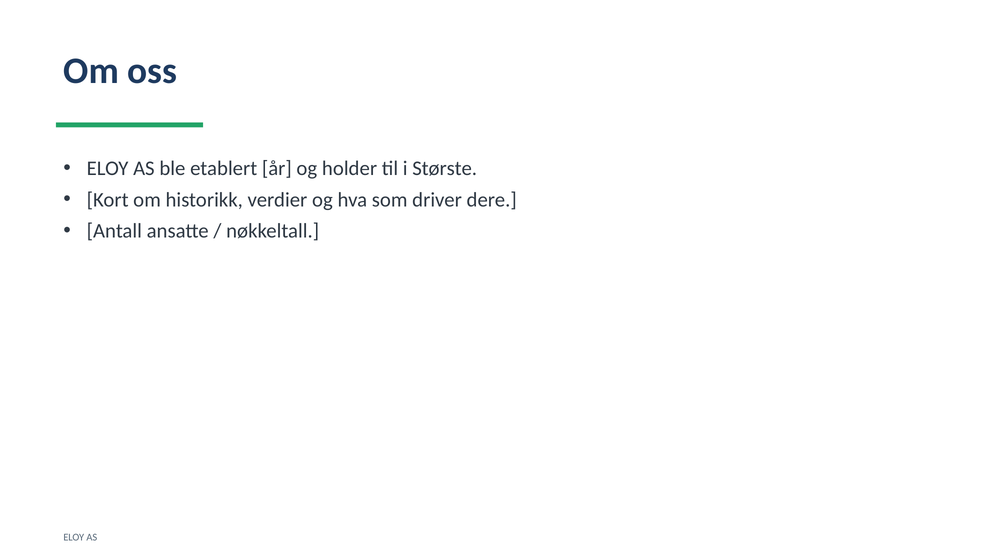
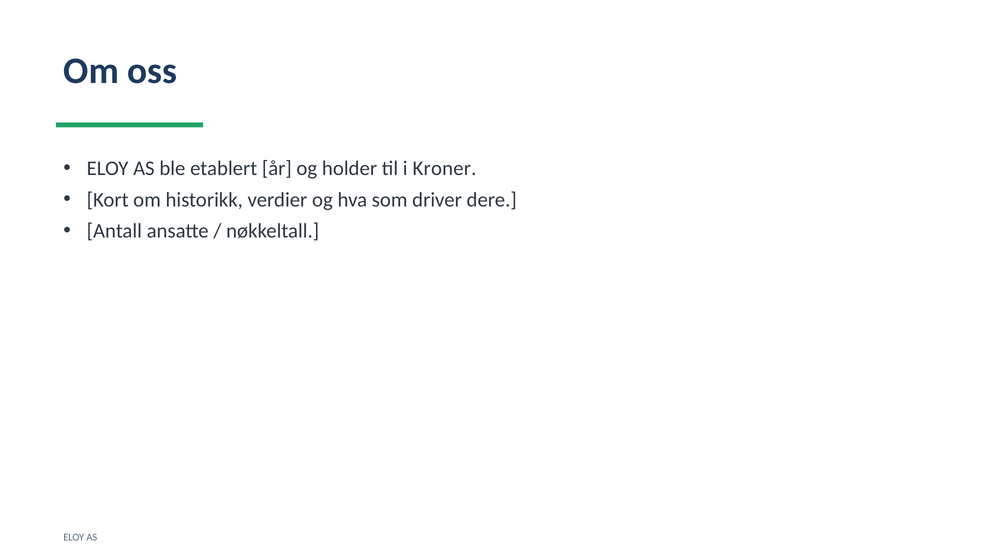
Største: Største -> Kroner
